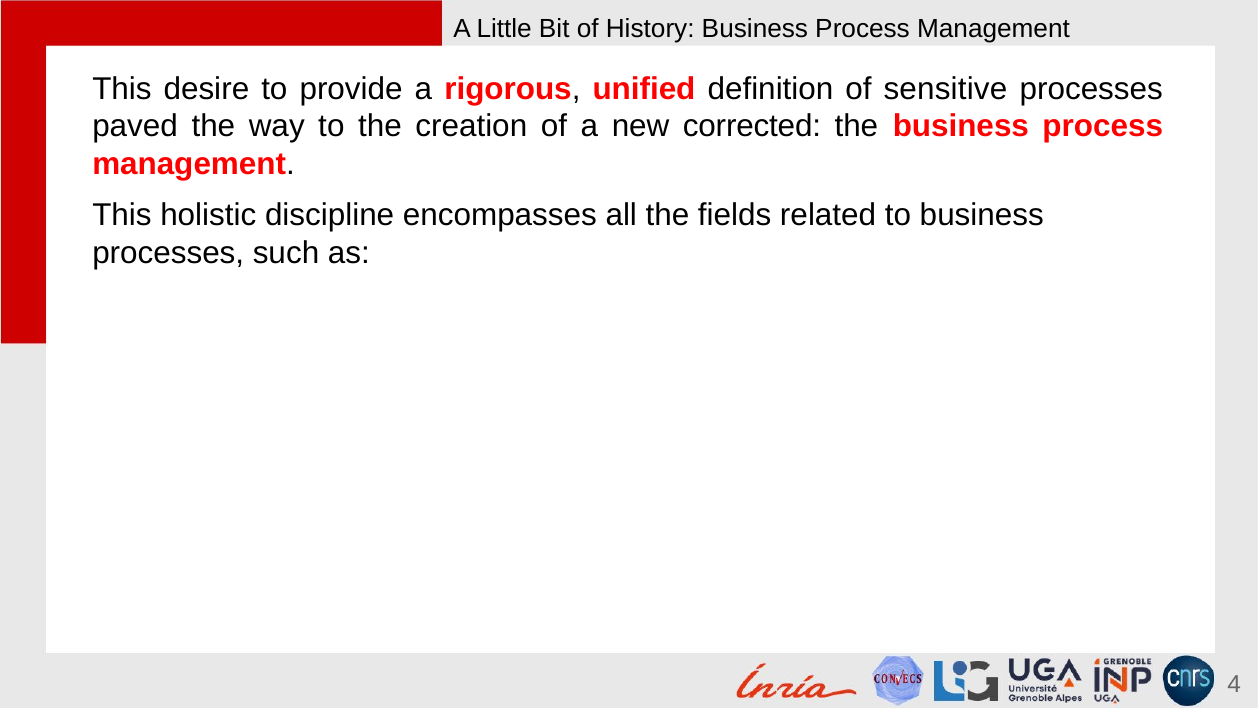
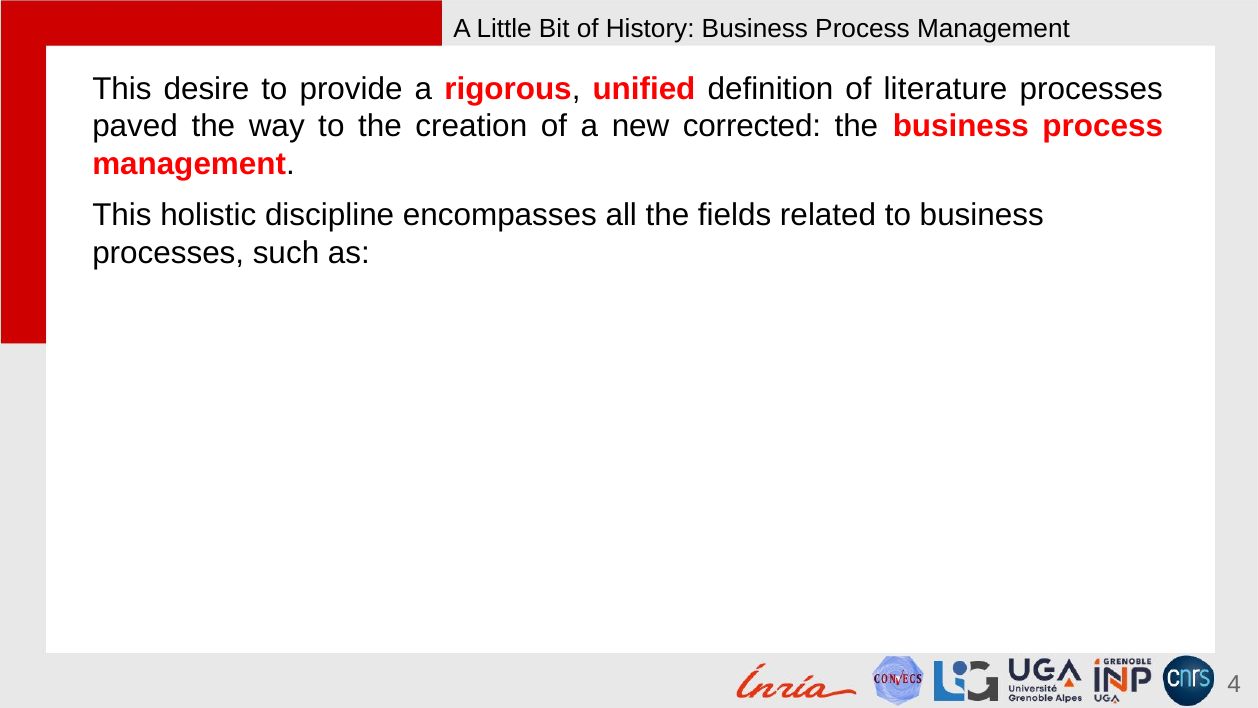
sensitive: sensitive -> literature
